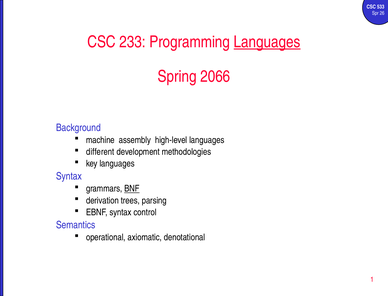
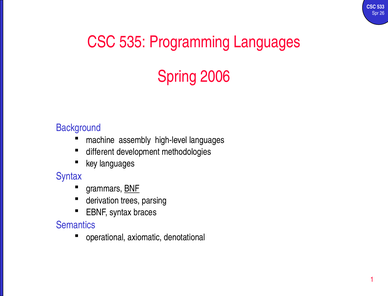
233: 233 -> 535
Languages at (267, 42) underline: present -> none
2066: 2066 -> 2006
control: control -> braces
